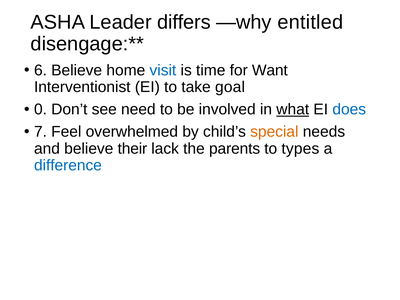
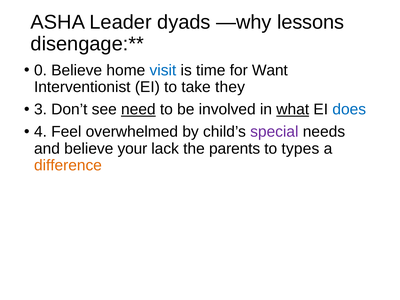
differs: differs -> dyads
entitled: entitled -> lessons
6: 6 -> 0
goal: goal -> they
0: 0 -> 3
need underline: none -> present
7: 7 -> 4
special colour: orange -> purple
their: their -> your
difference colour: blue -> orange
